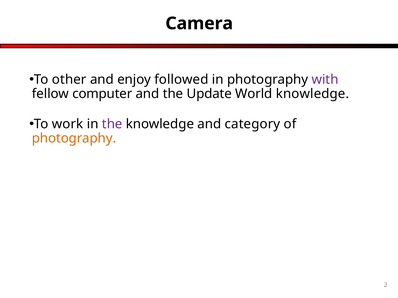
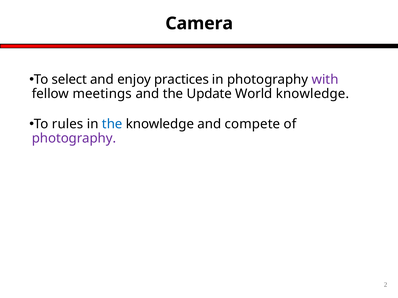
other: other -> select
followed: followed -> practices
computer: computer -> meetings
work: work -> rules
the at (112, 124) colour: purple -> blue
category: category -> compete
photography at (74, 139) colour: orange -> purple
